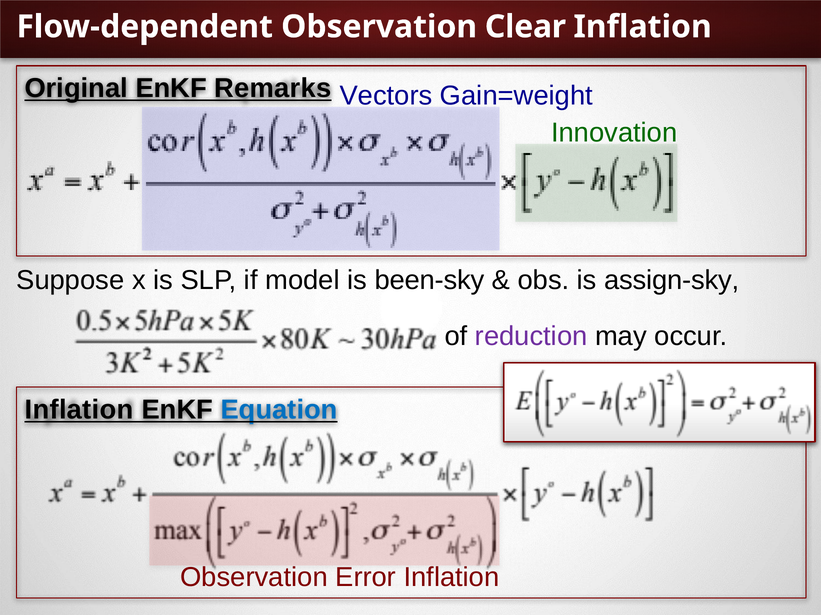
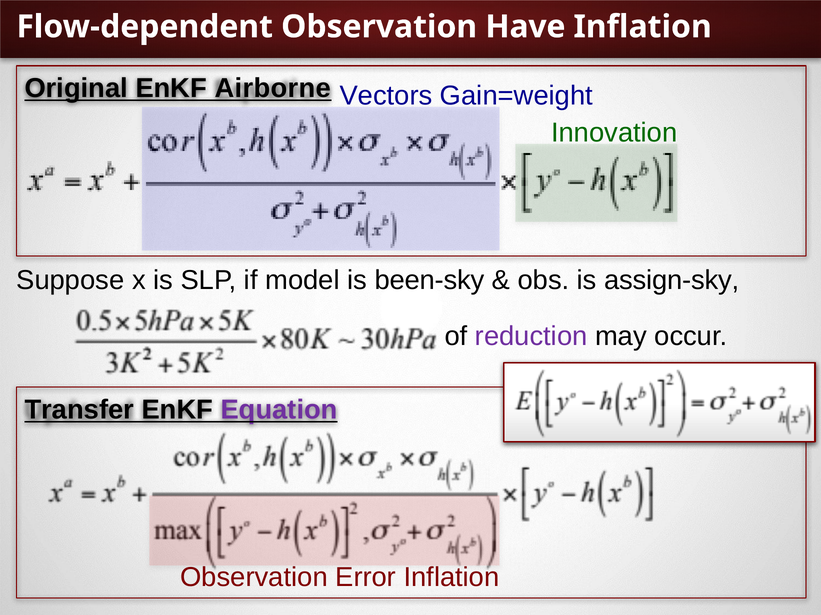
Clear: Clear -> Have
Remarks: Remarks -> Airborne
Inflation at (79, 410): Inflation -> Transfer
Equation colour: blue -> purple
